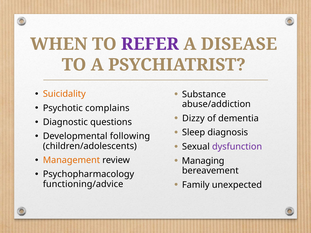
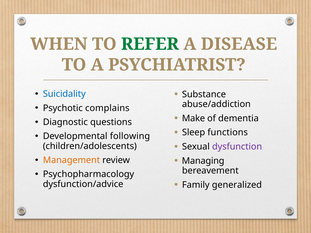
REFER colour: purple -> green
Suicidality colour: orange -> blue
Dizzy: Dizzy -> Make
diagnosis: diagnosis -> functions
unexpected: unexpected -> generalized
functioning/advice: functioning/advice -> dysfunction/advice
